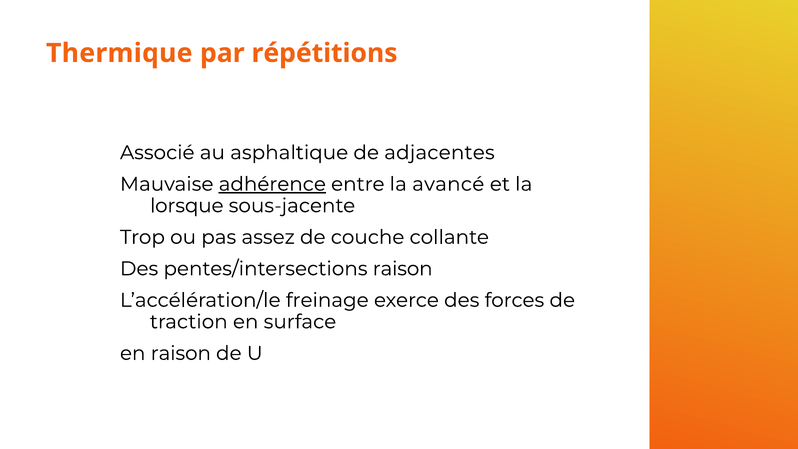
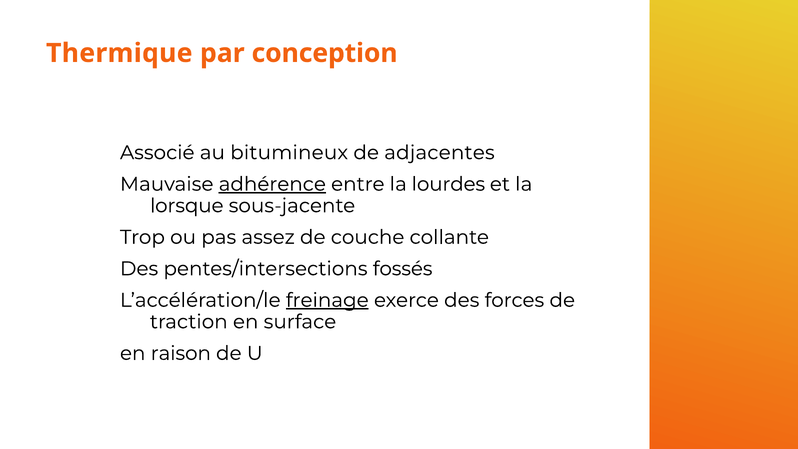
répétitions: répétitions -> conception
asphaltique: asphaltique -> bitumineux
avancé: avancé -> lourdes
pentes/intersections raison: raison -> fossés
freinage underline: none -> present
